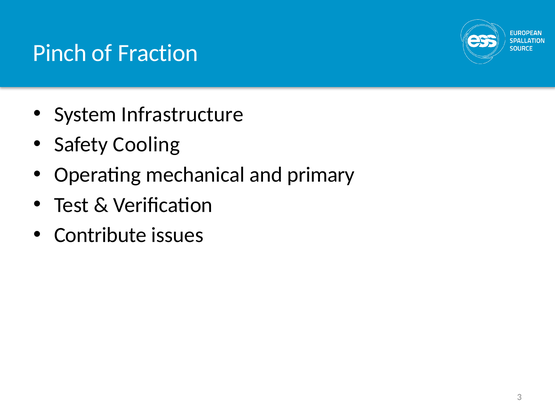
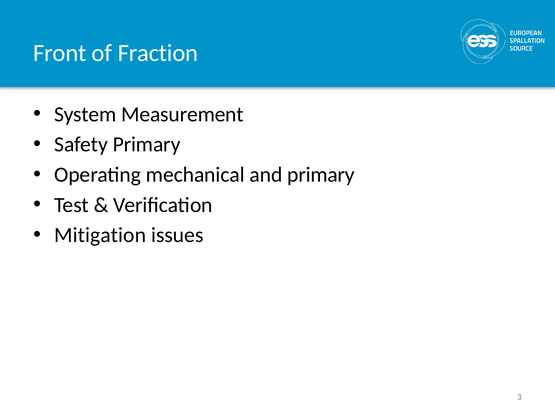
Pinch: Pinch -> Front
Infrastructure: Infrastructure -> Measurement
Safety Cooling: Cooling -> Primary
Contribute: Contribute -> Mitigation
